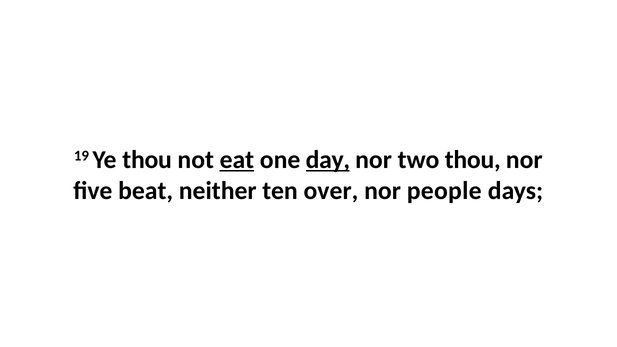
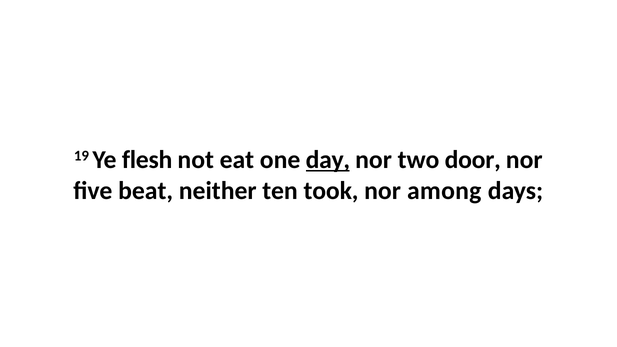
Ye thou: thou -> flesh
eat underline: present -> none
two thou: thou -> door
over: over -> took
people: people -> among
